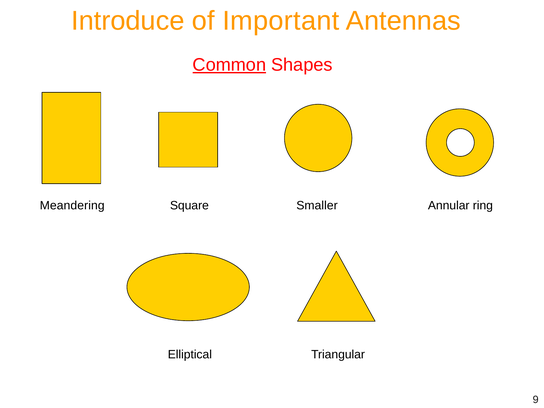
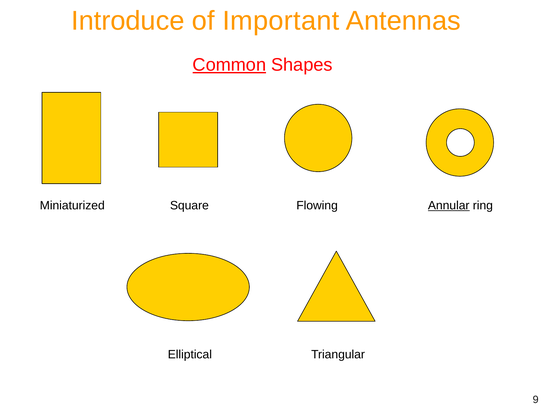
Meandering: Meandering -> Miniaturized
Smaller: Smaller -> Flowing
Annular underline: none -> present
